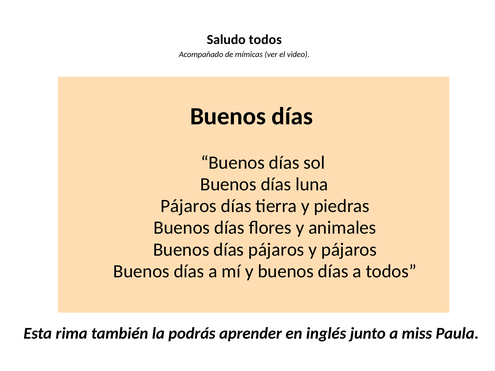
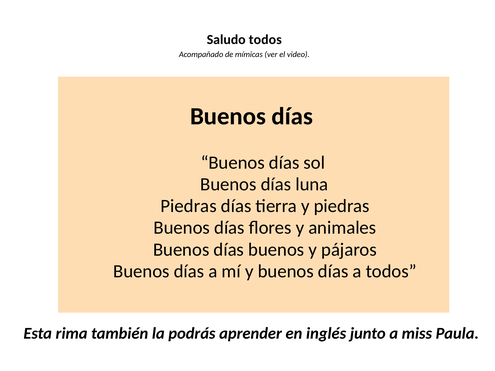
Pájaros at (189, 206): Pájaros -> Piedras
pájaros at (276, 250): pájaros -> buenos
